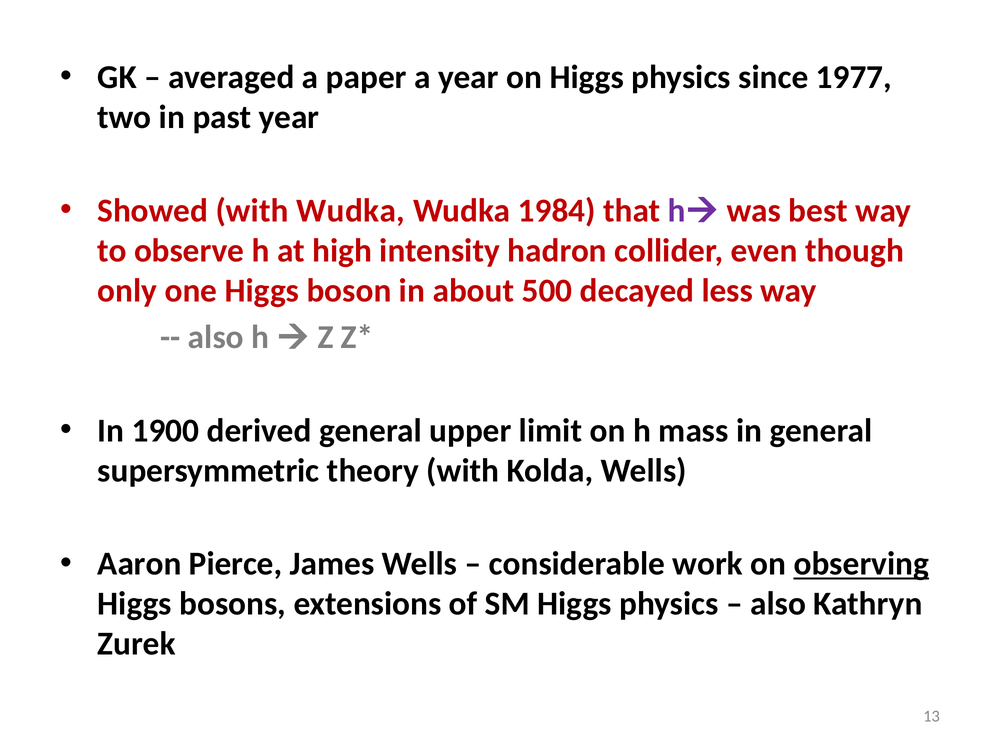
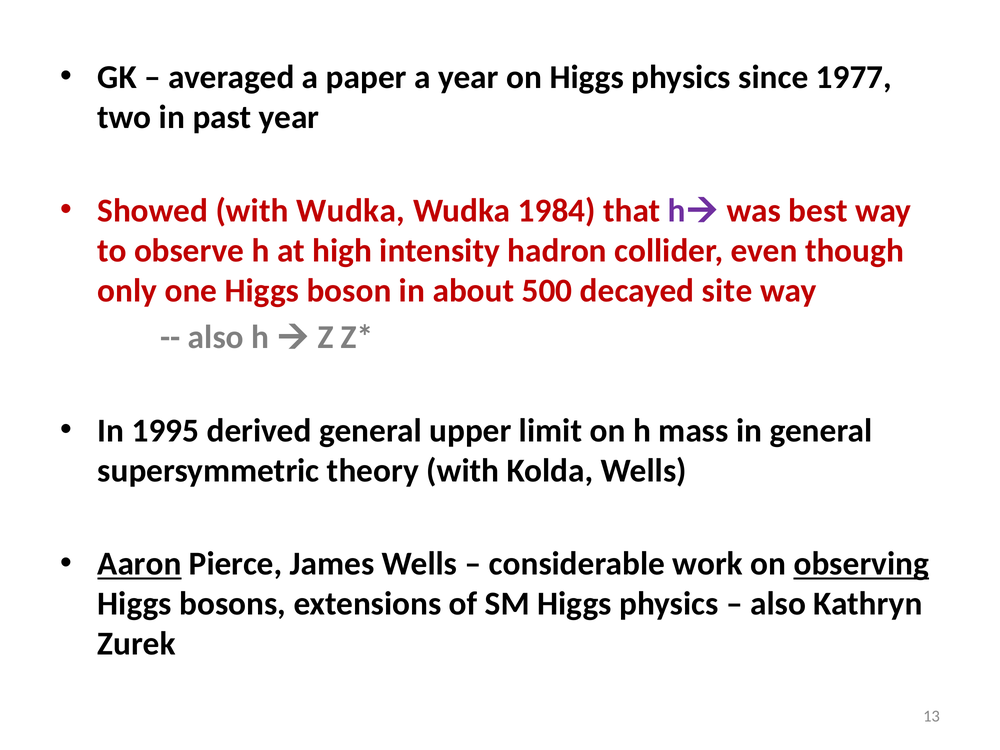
less: less -> site
1900: 1900 -> 1995
Aaron underline: none -> present
